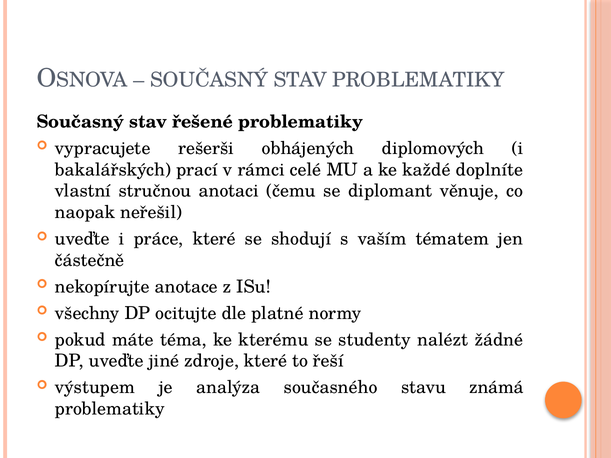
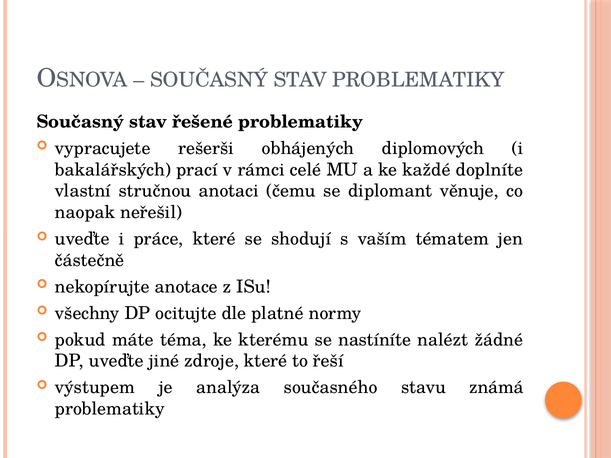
studenty: studenty -> nastíníte
